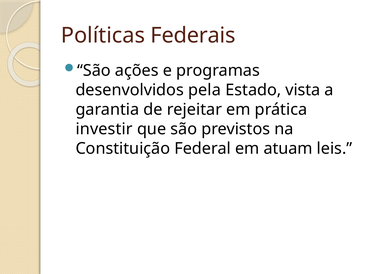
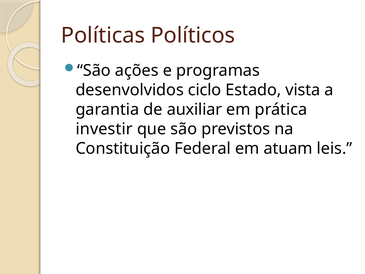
Federais: Federais -> Políticos
pela: pela -> ciclo
rejeitar: rejeitar -> auxiliar
